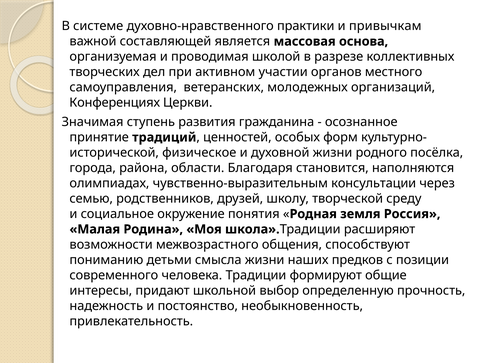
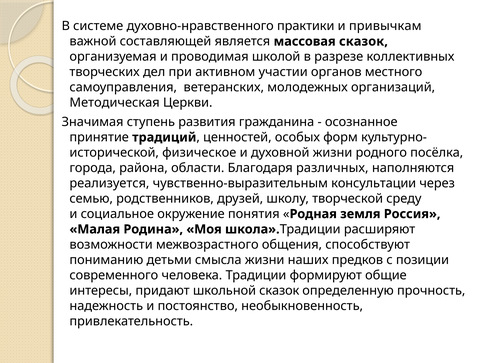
массовая основа: основа -> сказок
Конференциях: Конференциях -> Методическая
становится: становится -> различных
олимпиадах: олимпиадах -> реализуется
школьной выбор: выбор -> сказок
